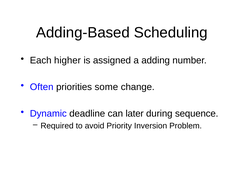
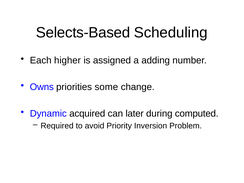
Adding-Based: Adding-Based -> Selects-Based
Often: Often -> Owns
deadline: deadline -> acquired
sequence: sequence -> computed
